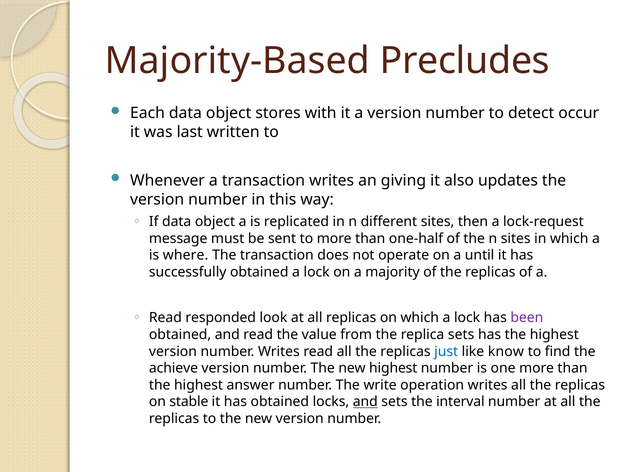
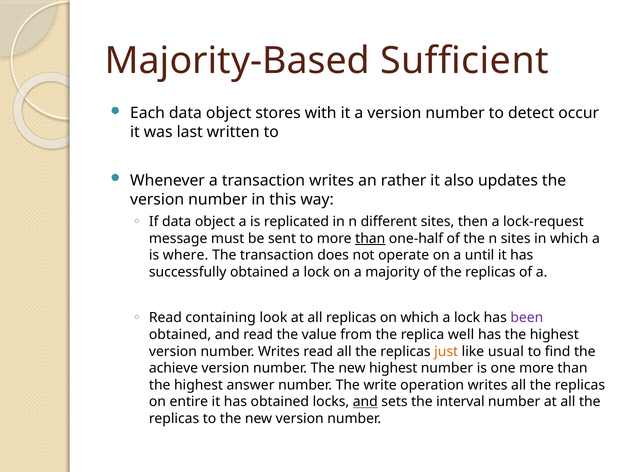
Precludes: Precludes -> Sufficient
giving: giving -> rather
than at (370, 238) underline: none -> present
responded: responded -> containing
replica sets: sets -> well
just colour: blue -> orange
know: know -> usual
stable: stable -> entire
